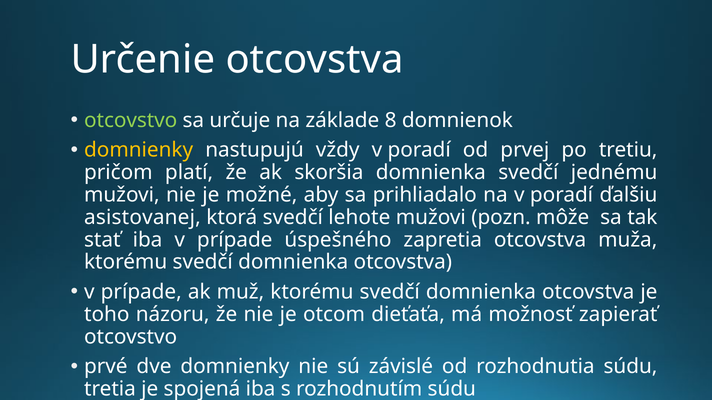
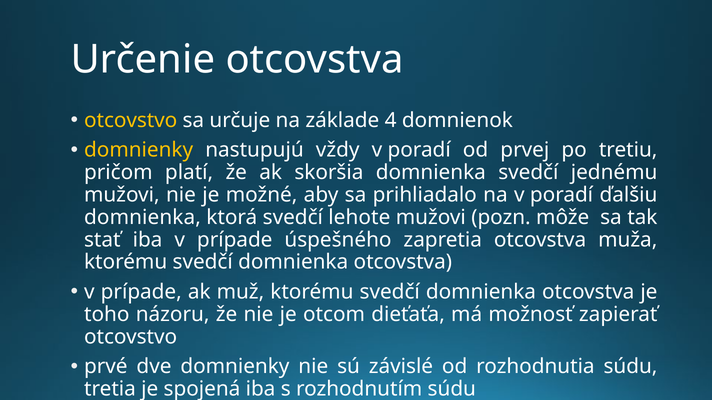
otcovstvo at (131, 120) colour: light green -> yellow
8: 8 -> 4
asistovanej at (142, 218): asistovanej -> domnienka
